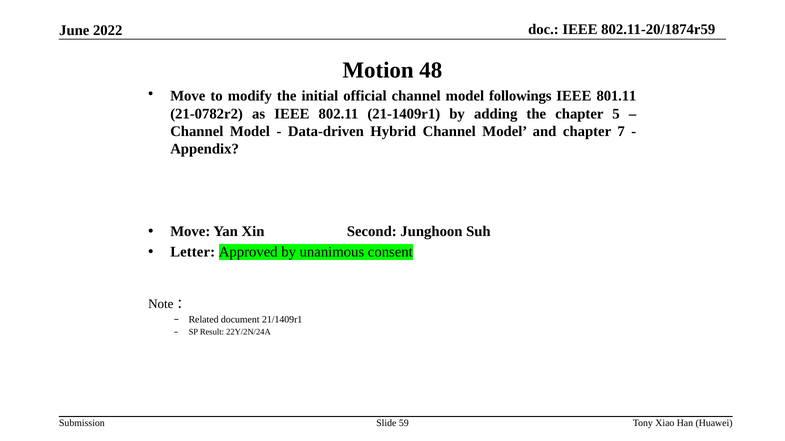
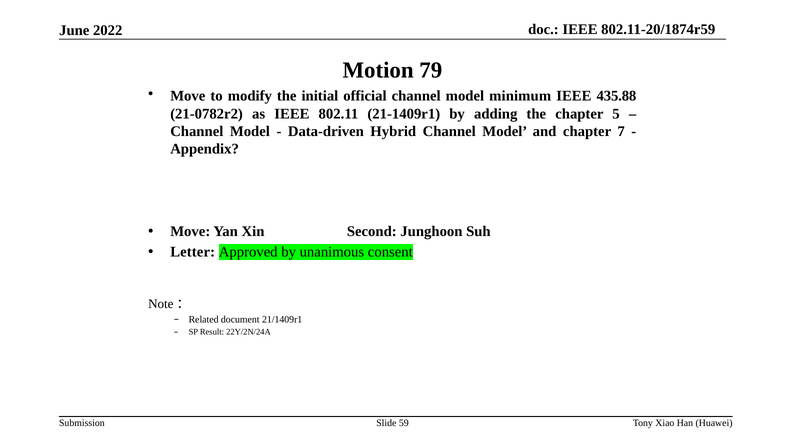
48: 48 -> 79
followings: followings -> minimum
801.11: 801.11 -> 435.88
